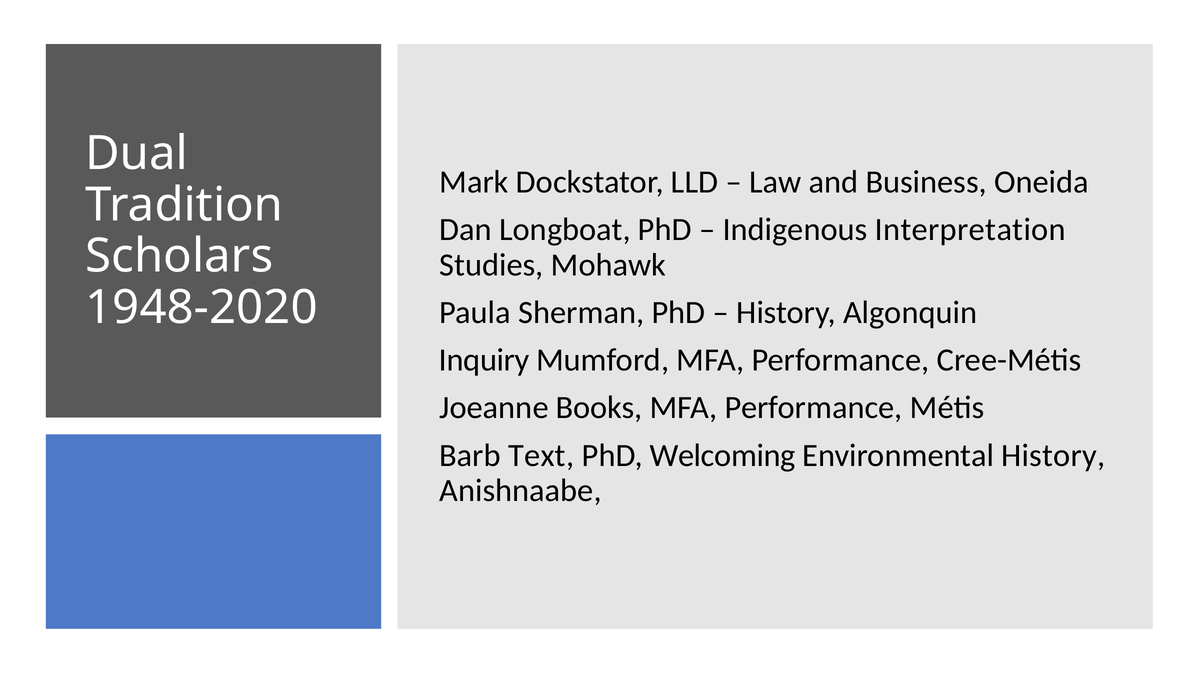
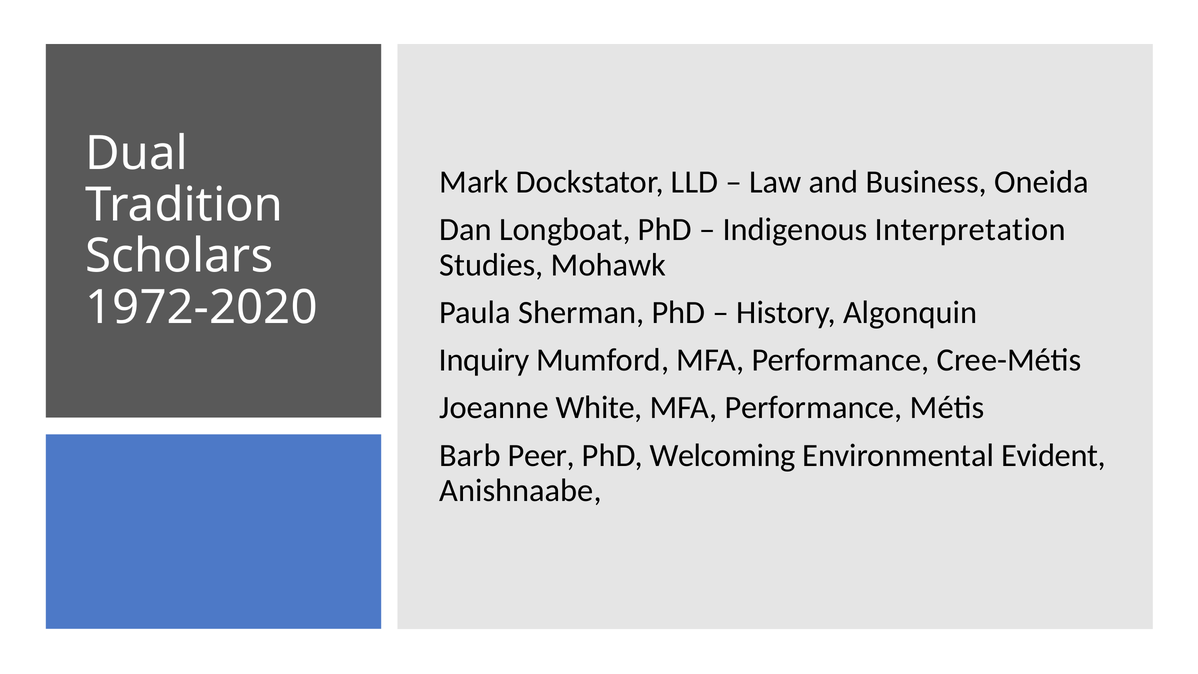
1948-2020: 1948-2020 -> 1972-2020
Books: Books -> White
Text: Text -> Peer
Environmental History: History -> Evident
